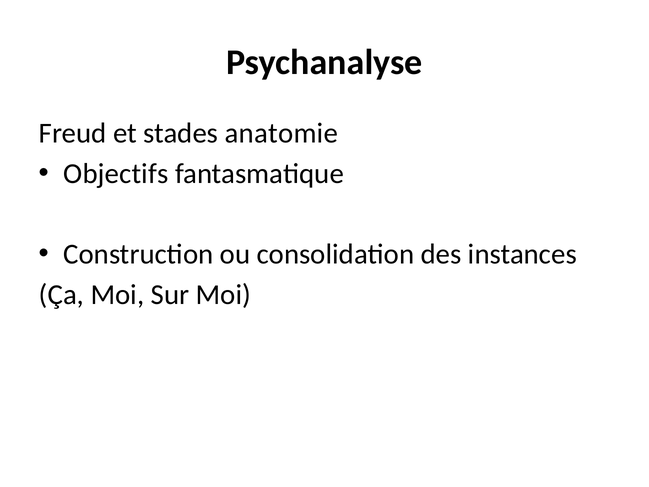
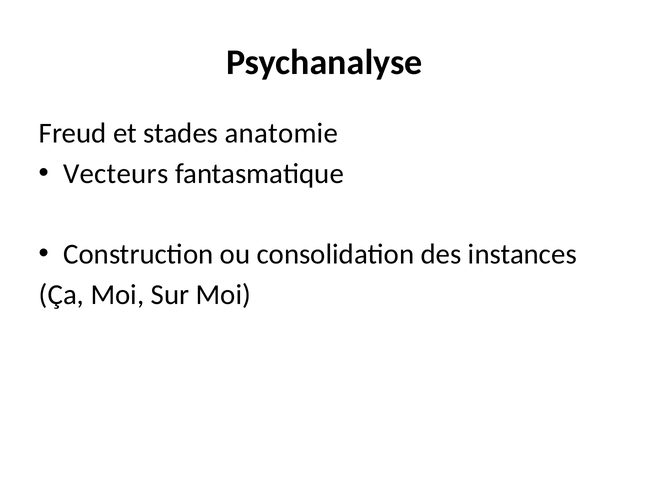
Objectifs: Objectifs -> Vecteurs
